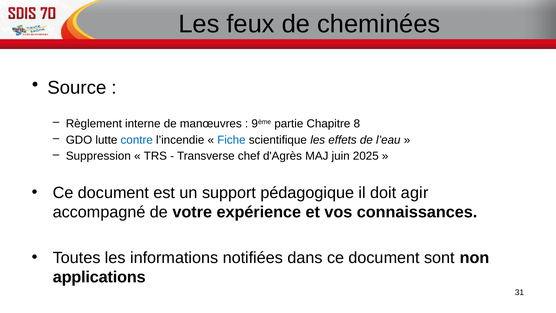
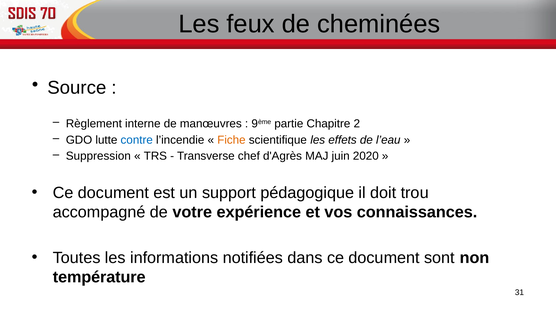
8: 8 -> 2
Fiche colour: blue -> orange
2025: 2025 -> 2020
agir: agir -> trou
applications: applications -> température
